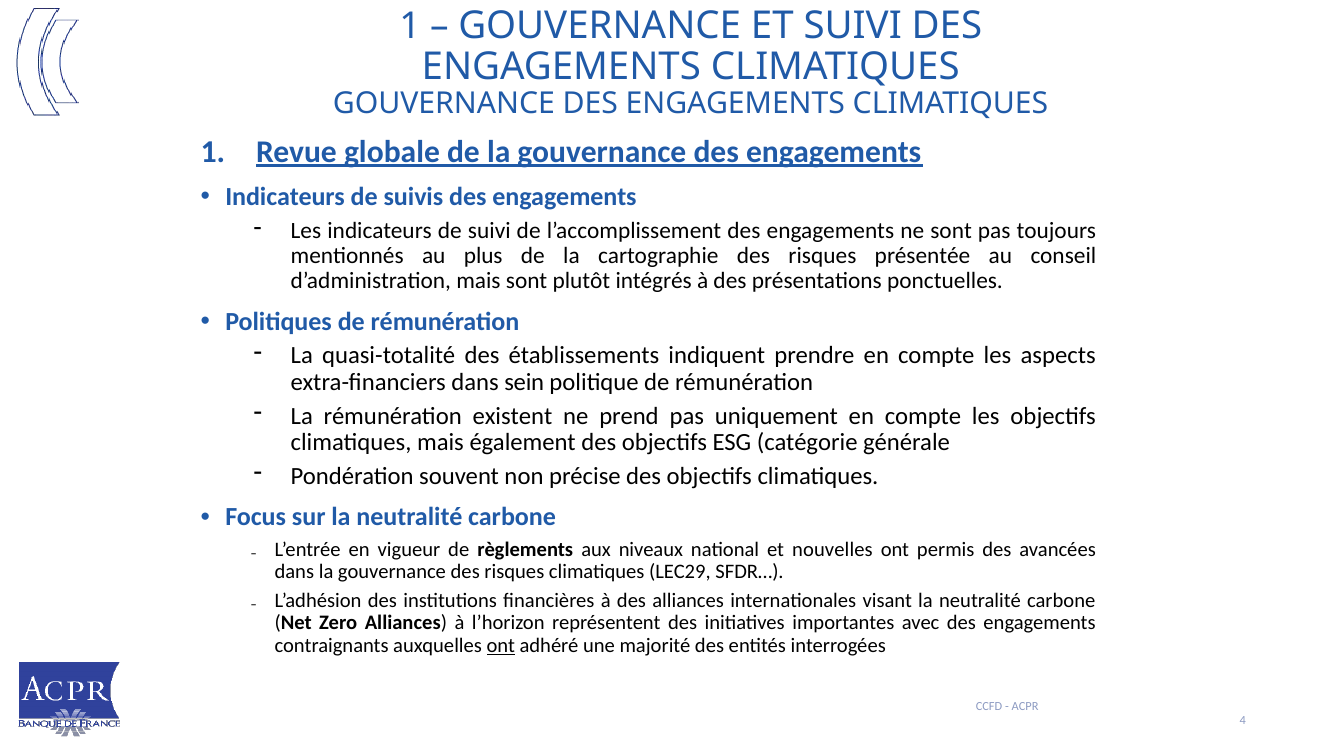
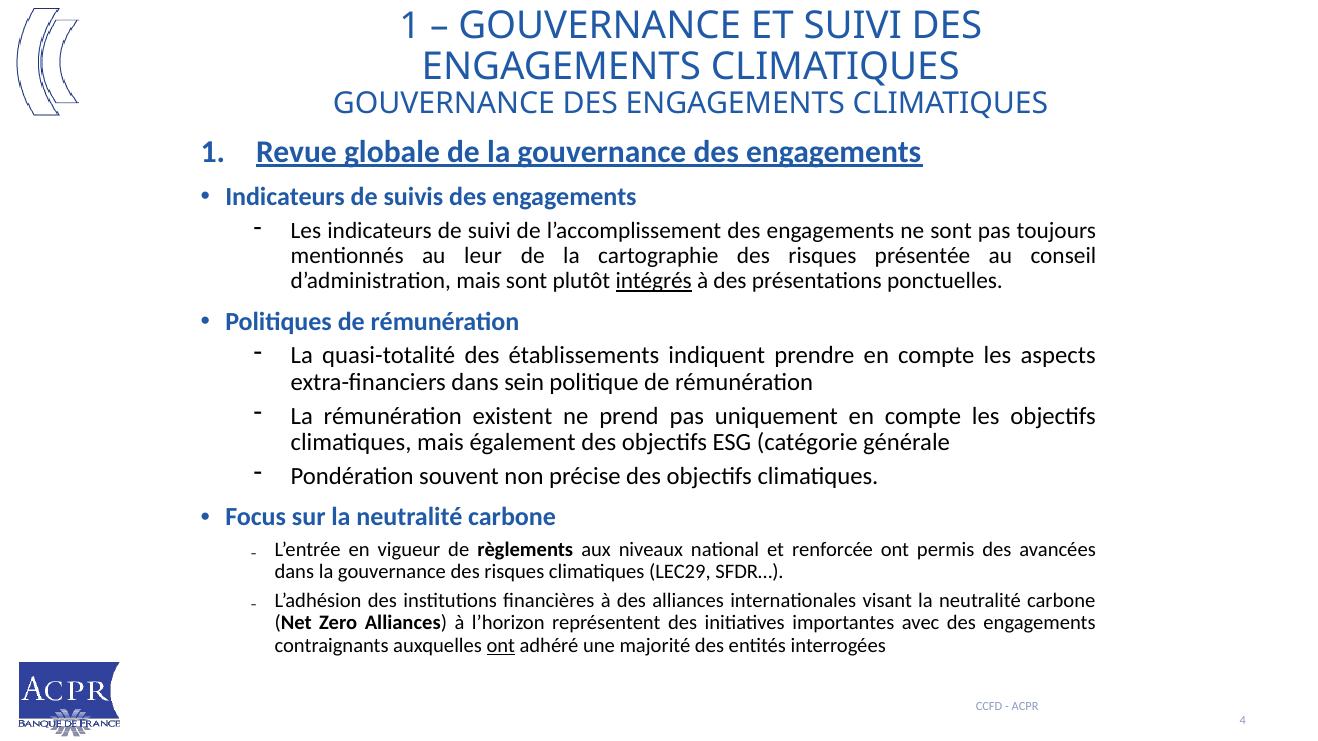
plus: plus -> leur
intégrés underline: none -> present
nouvelles: nouvelles -> renforcée
